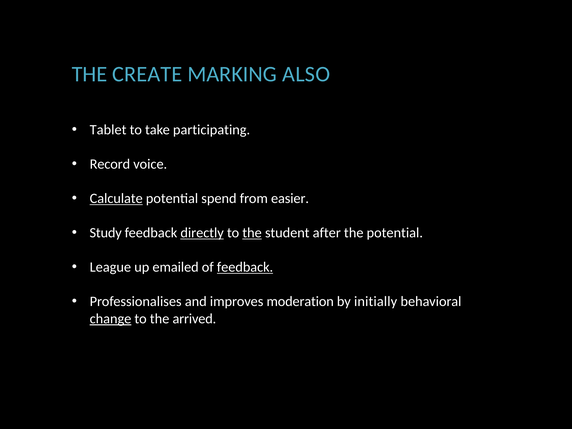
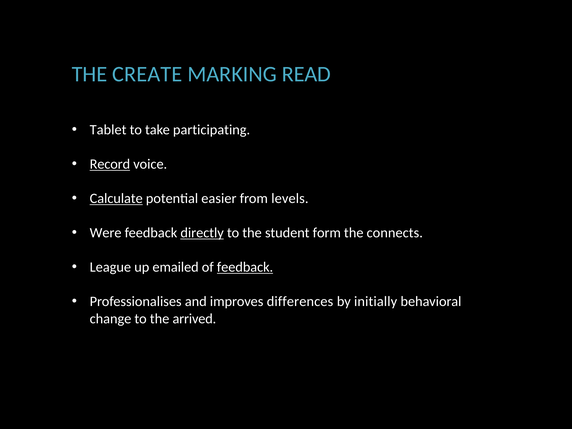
ALSO: ALSO -> READ
Record underline: none -> present
spend: spend -> easier
easier: easier -> levels
Study: Study -> Were
the at (252, 233) underline: present -> none
after: after -> form
the potential: potential -> connects
moderation: moderation -> differences
change underline: present -> none
